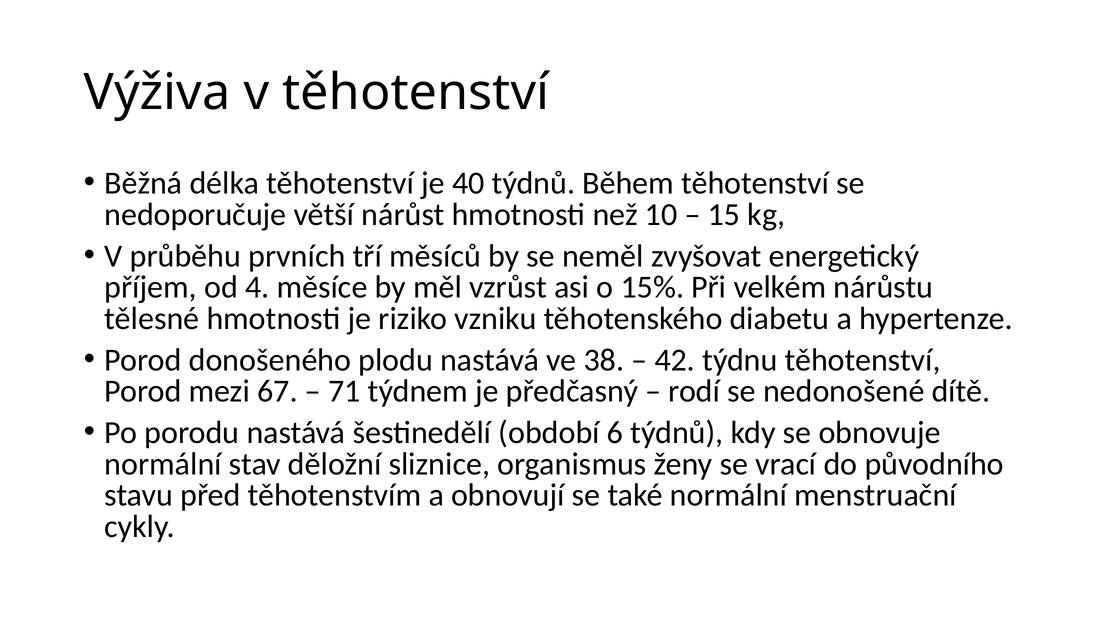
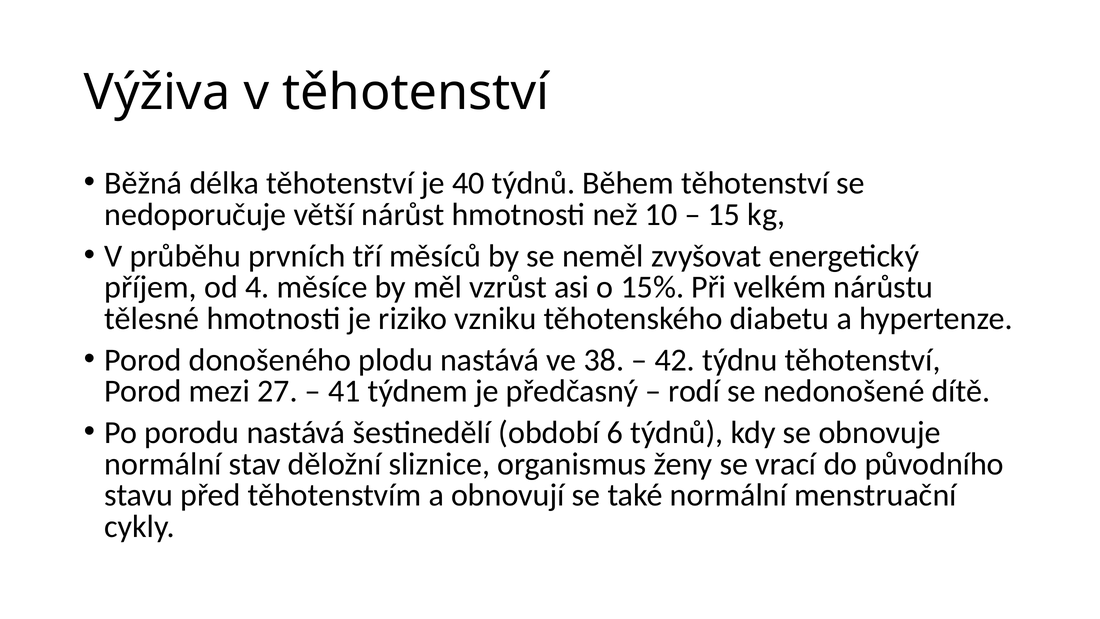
67: 67 -> 27
71: 71 -> 41
